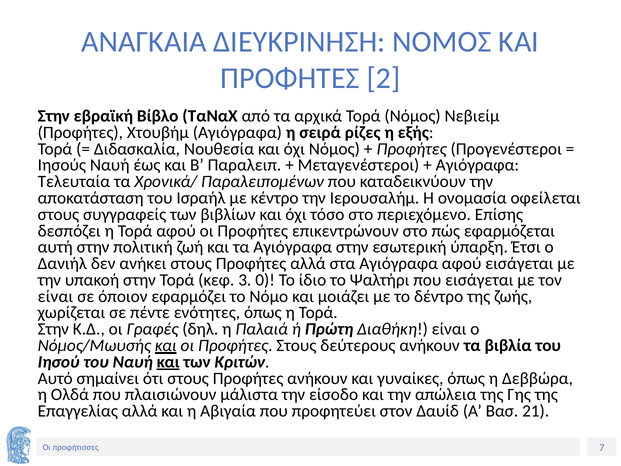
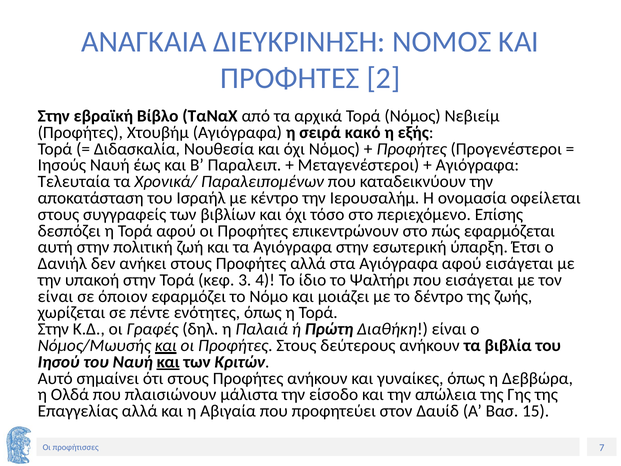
ρίζες: ρίζες -> κακό
0: 0 -> 4
21: 21 -> 15
